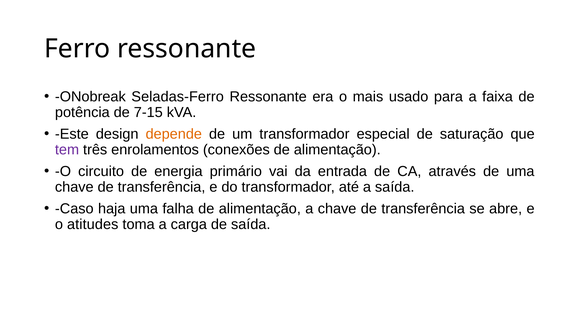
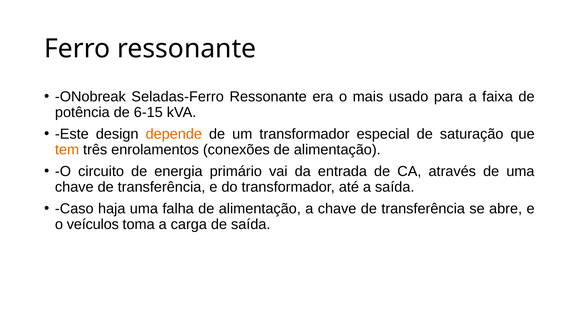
7-15: 7-15 -> 6-15
tem colour: purple -> orange
atitudes: atitudes -> veículos
